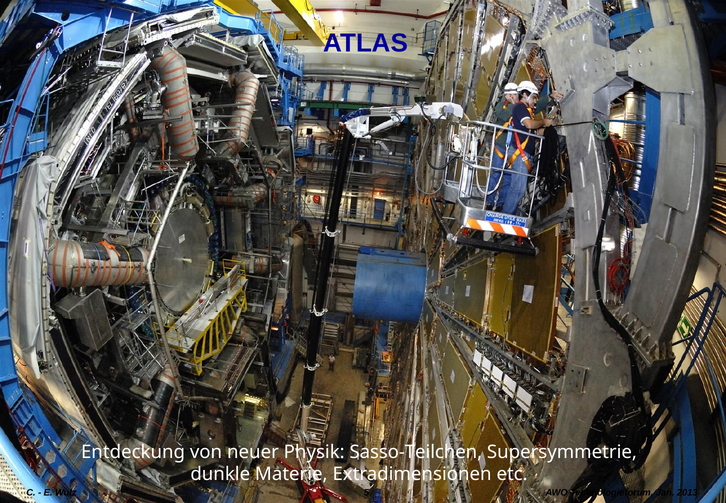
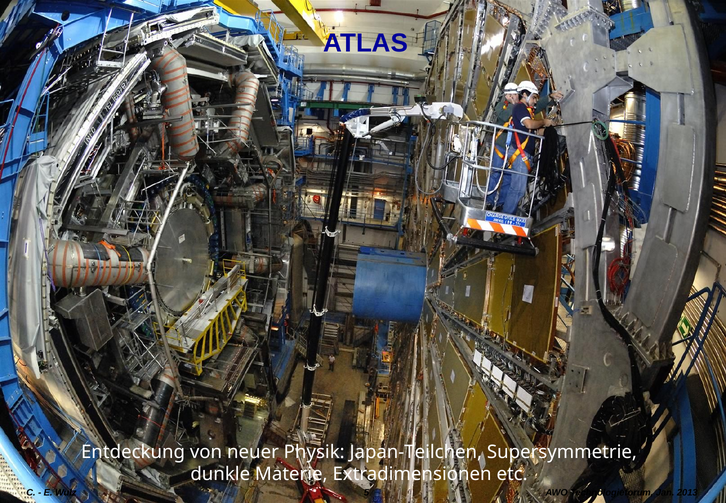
Sasso-Teilchen: Sasso-Teilchen -> Japan-Teilchen
